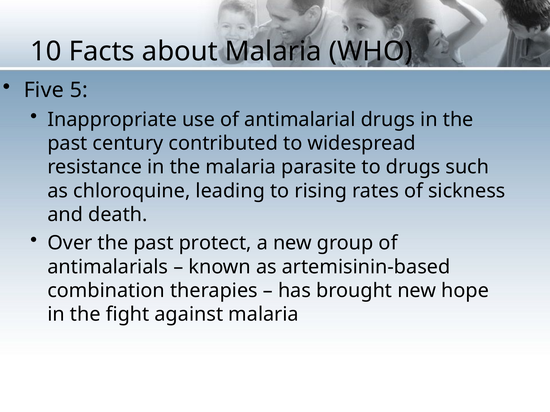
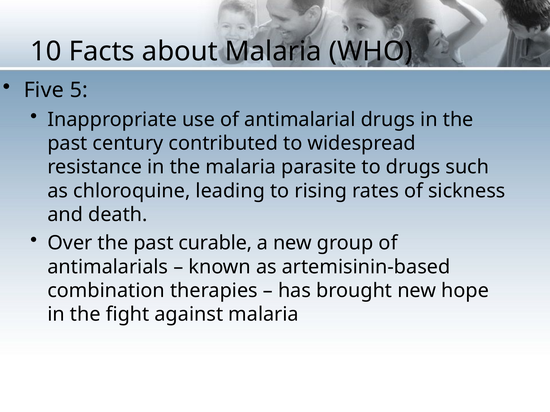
protect: protect -> curable
